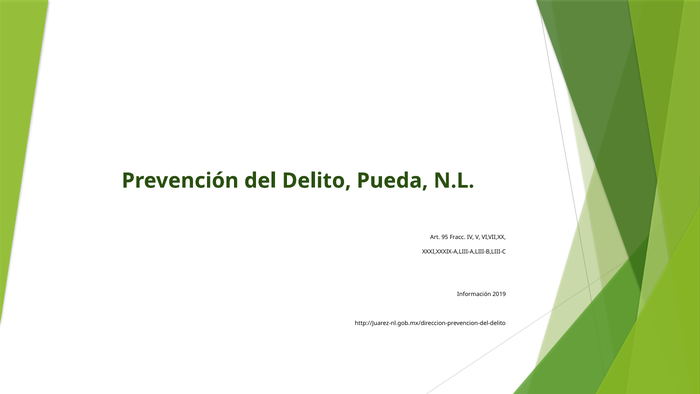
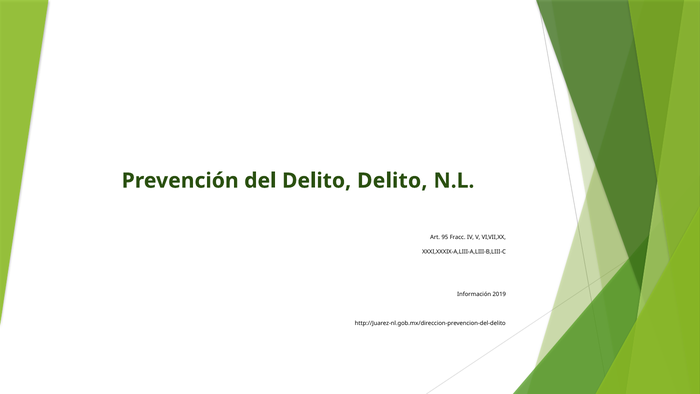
Delito Pueda: Pueda -> Delito
